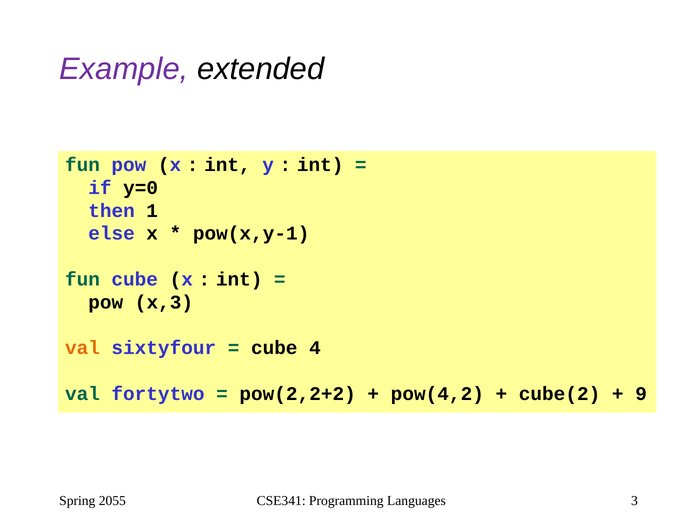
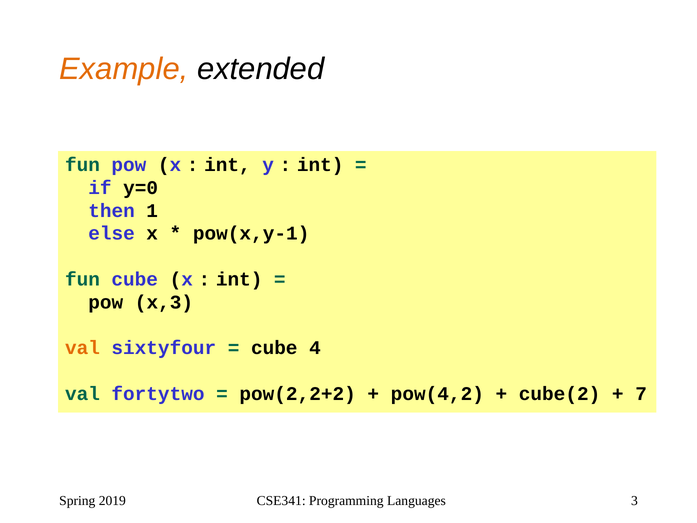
Example colour: purple -> orange
9: 9 -> 7
2055: 2055 -> 2019
